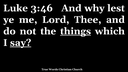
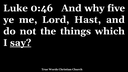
3:46: 3:46 -> 0:46
lest: lest -> five
Thee: Thee -> Hast
things underline: present -> none
